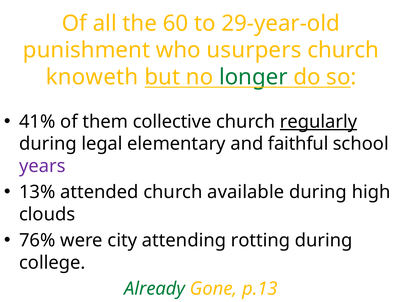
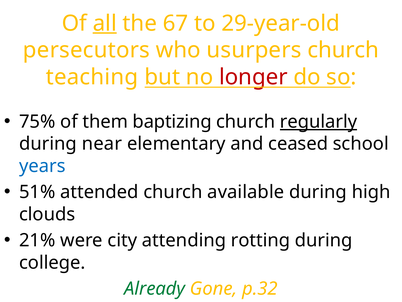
all underline: none -> present
60: 60 -> 67
punishment: punishment -> persecutors
knoweth: knoweth -> teaching
longer colour: green -> red
41%: 41% -> 75%
collective: collective -> baptizing
legal: legal -> near
faithful: faithful -> ceased
years colour: purple -> blue
13%: 13% -> 51%
76%: 76% -> 21%
p.13: p.13 -> p.32
